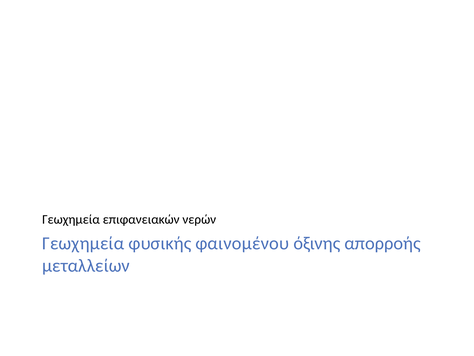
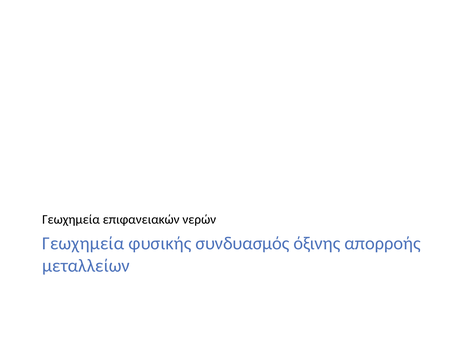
φαινομένου: φαινομένου -> συνδυασμός
